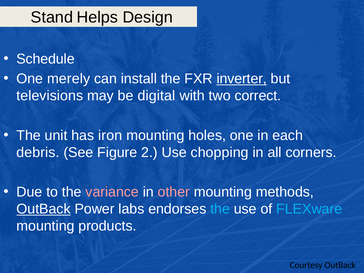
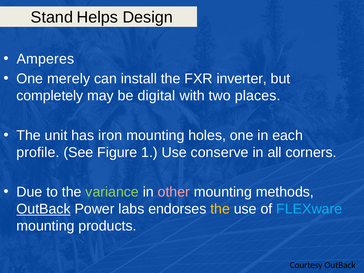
Schedule: Schedule -> Amperes
inverter underline: present -> none
televisions: televisions -> completely
correct: correct -> places
debris: debris -> profile
2: 2 -> 1
chopping: chopping -> conserve
variance colour: pink -> light green
the at (220, 209) colour: light blue -> yellow
